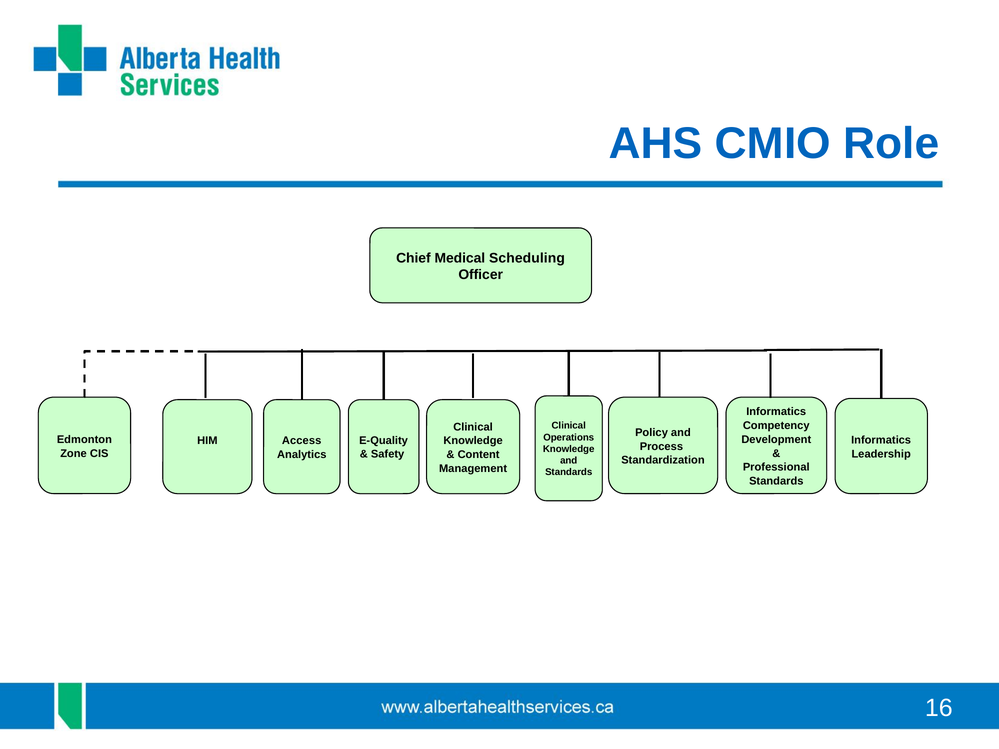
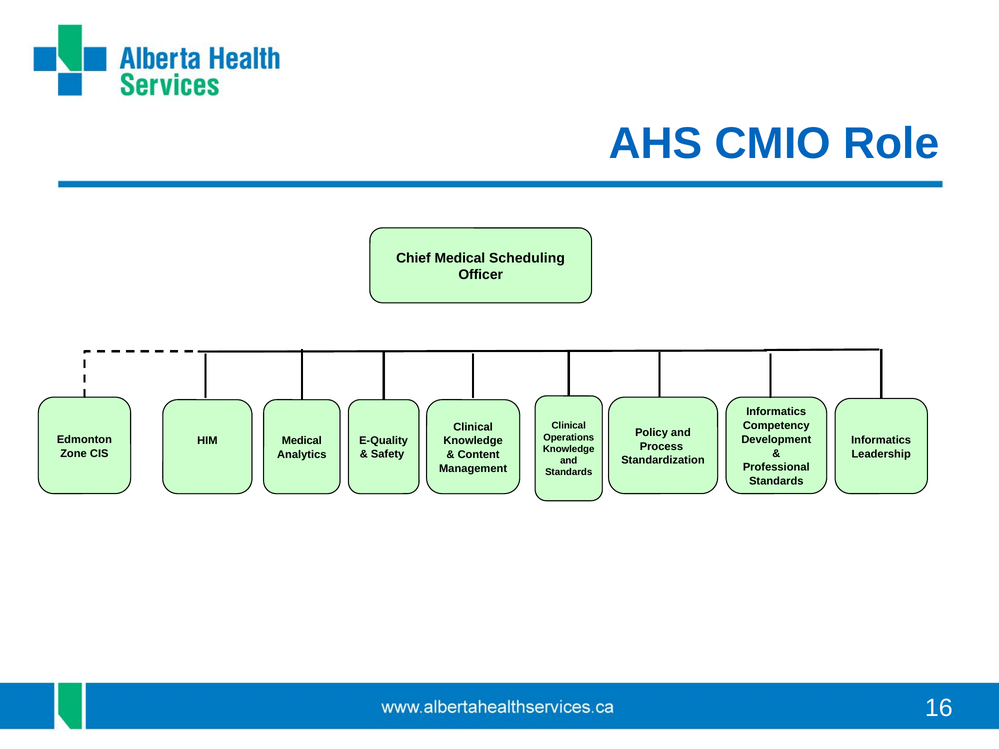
Access at (302, 441): Access -> Medical
